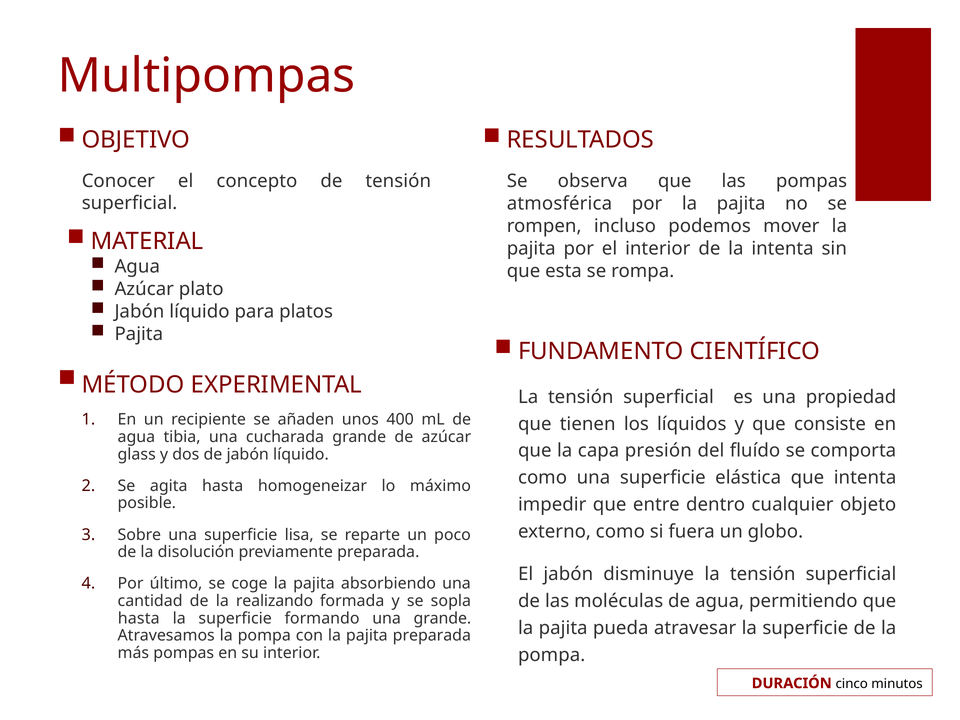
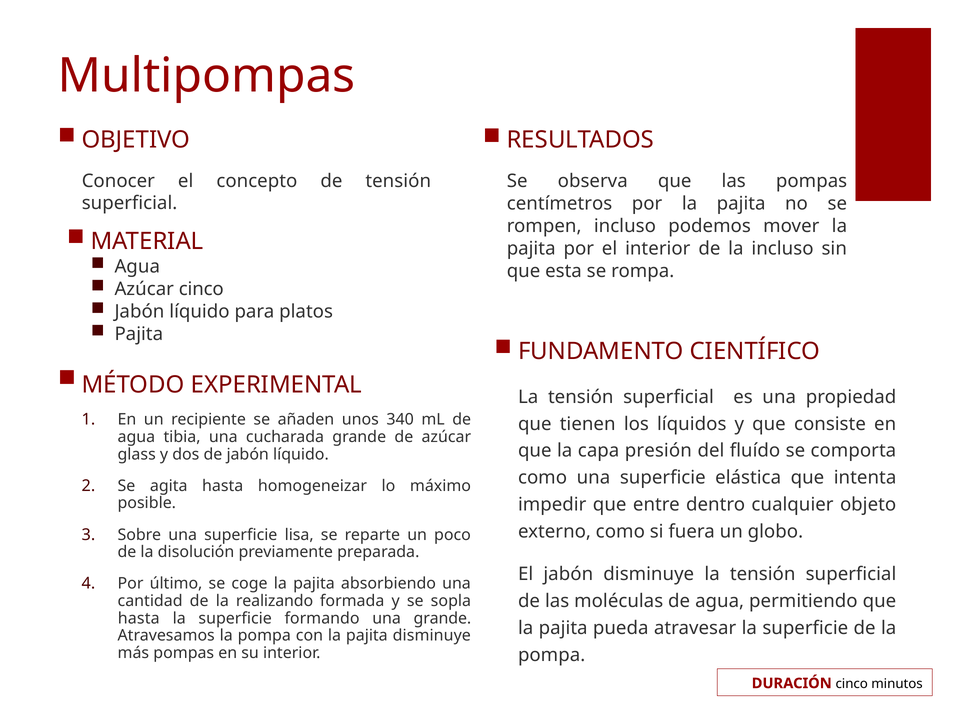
atmosférica: atmosférica -> centímetros
la intenta: intenta -> incluso
Azúcar plato: plato -> cinco
400: 400 -> 340
pajita preparada: preparada -> disminuye
